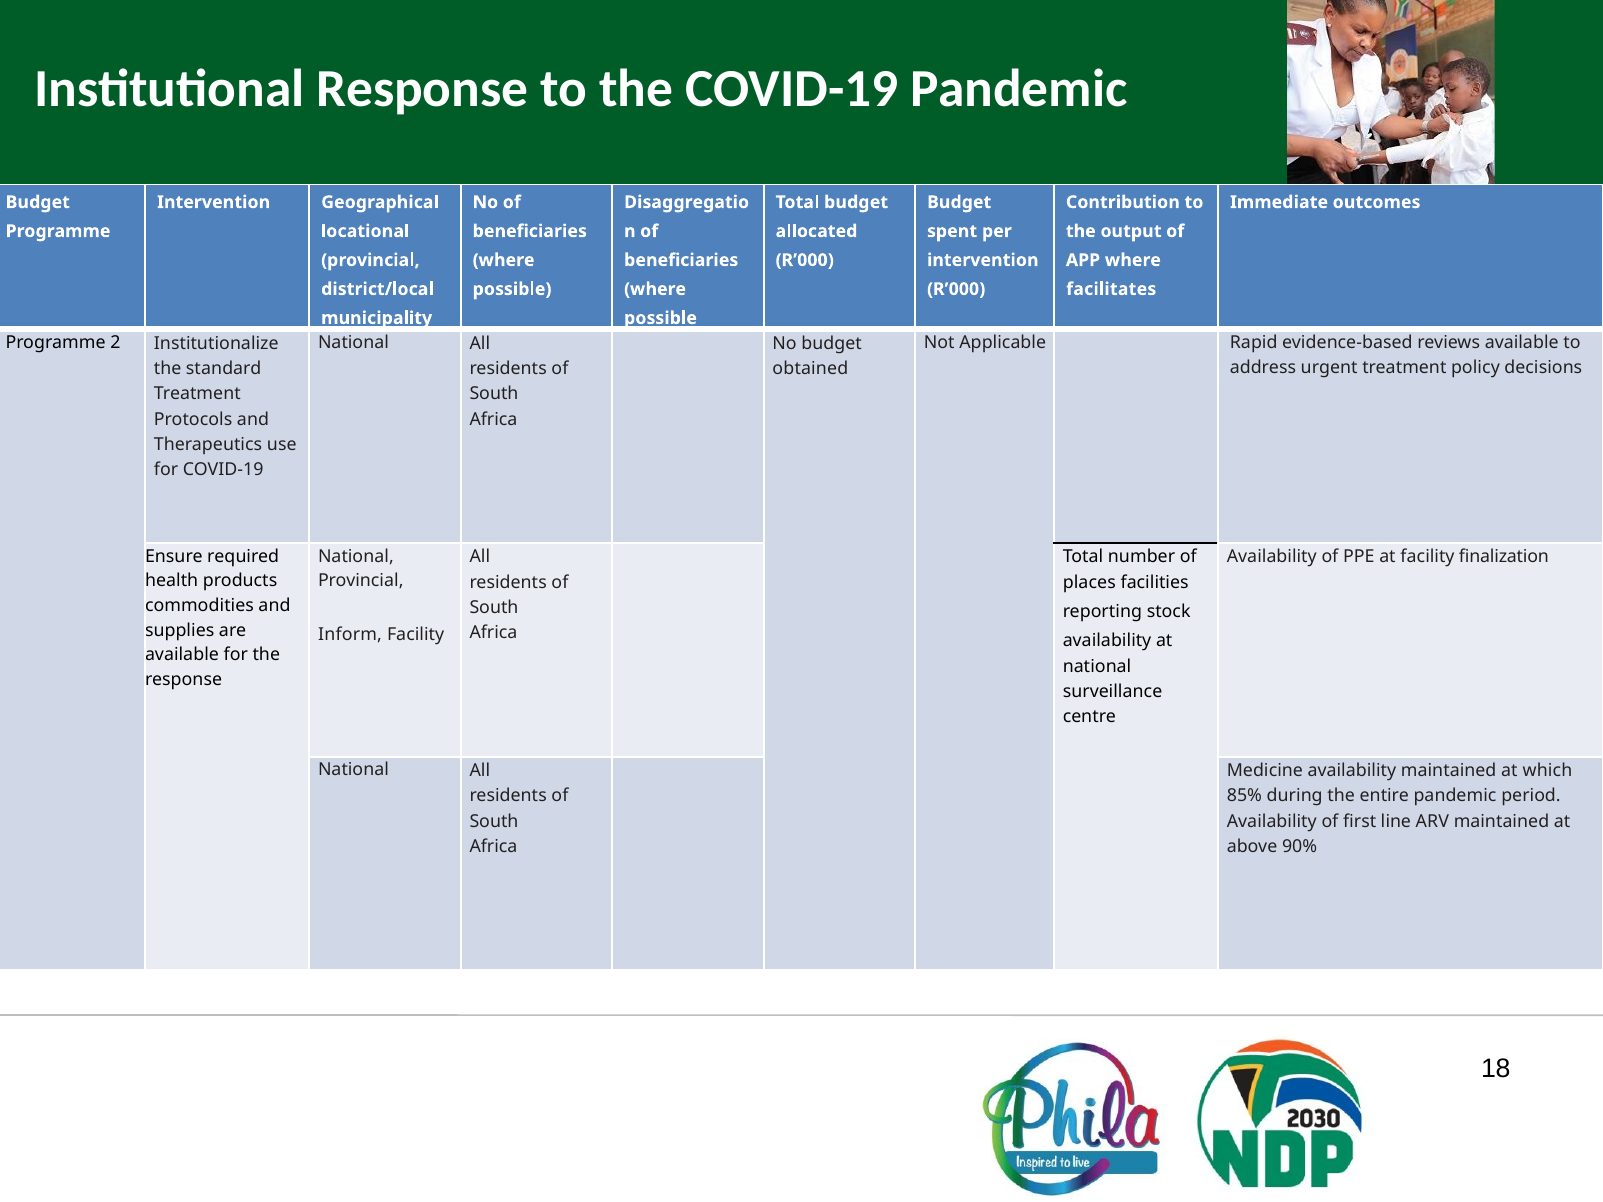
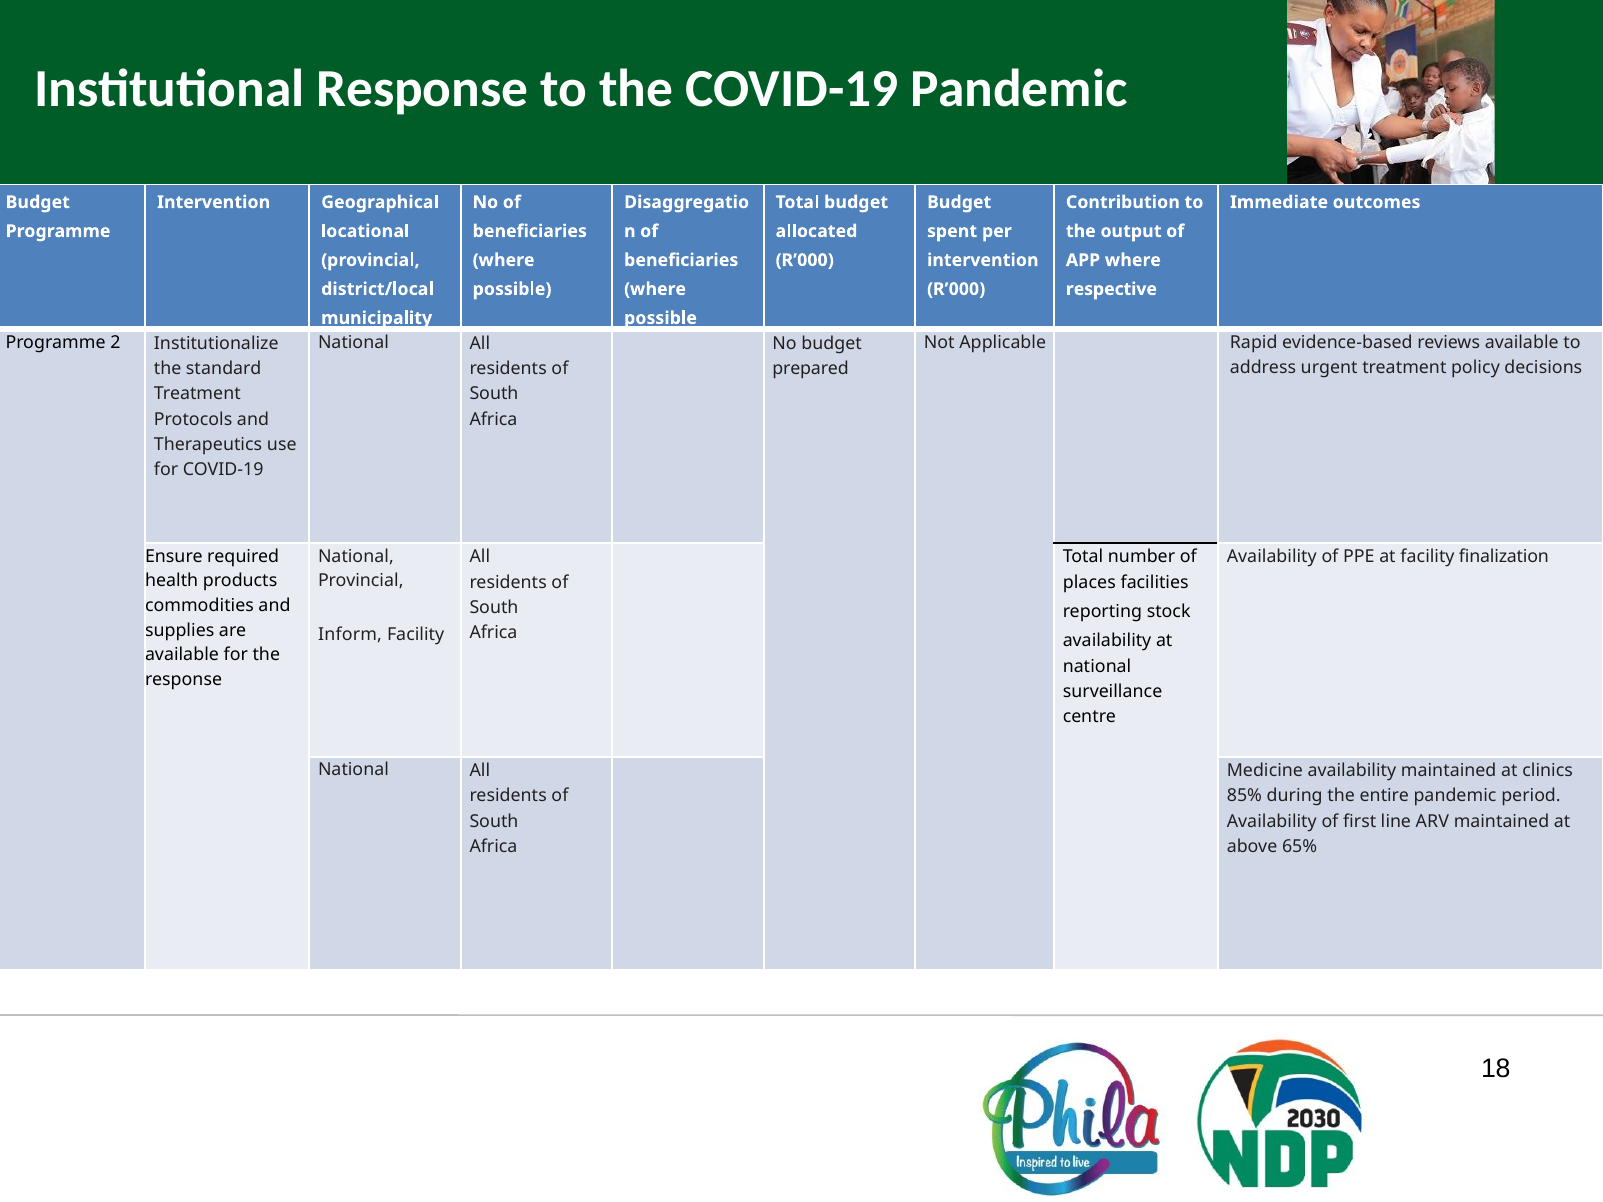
facilitates: facilitates -> respective
obtained: obtained -> prepared
which: which -> clinics
90%: 90% -> 65%
